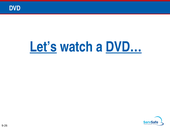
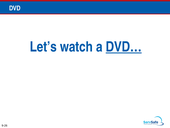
Let’s underline: present -> none
